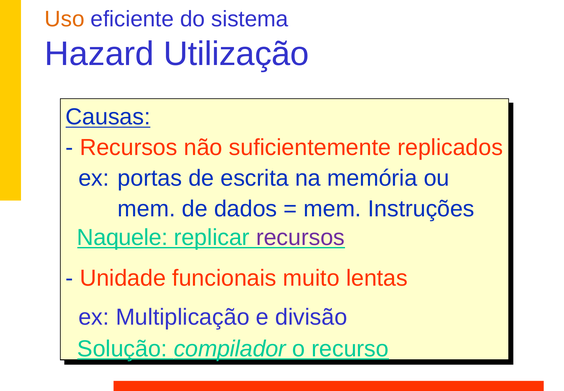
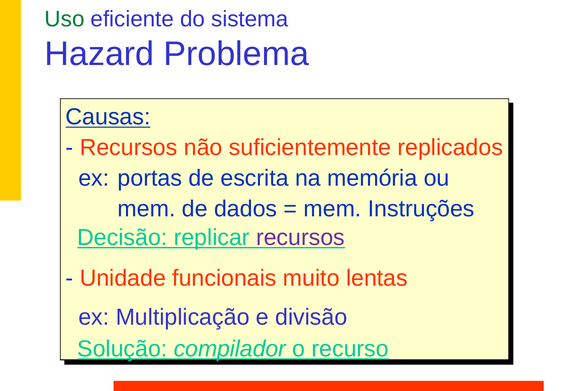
Uso colour: orange -> green
Utilização: Utilização -> Problema
Naquele: Naquele -> Decisão
